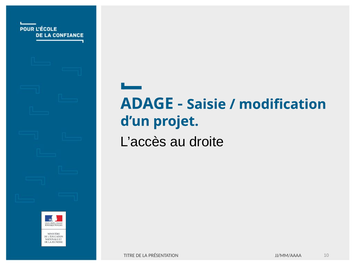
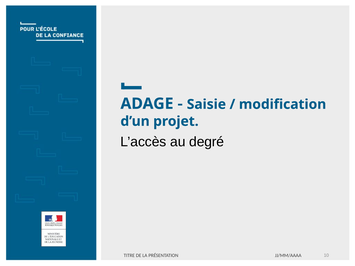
droite: droite -> degré
